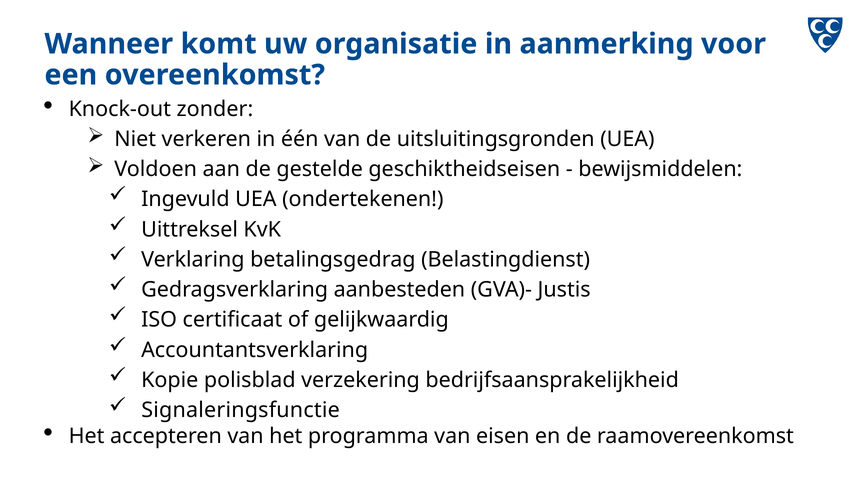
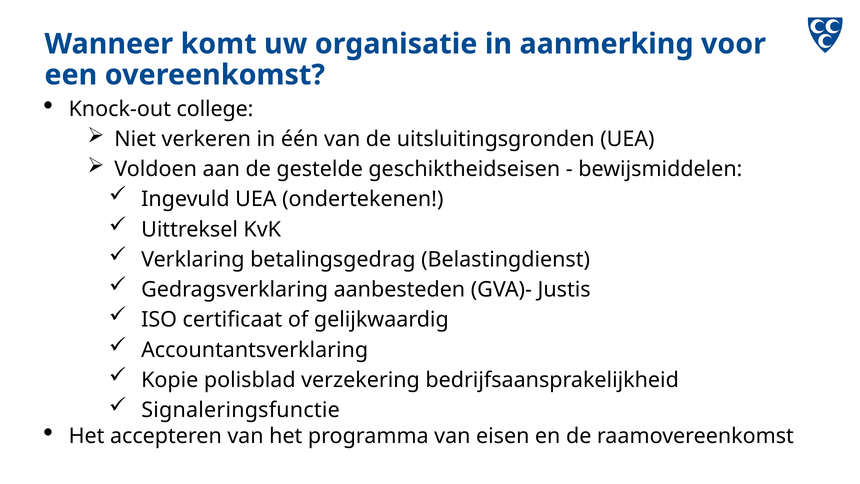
zonder: zonder -> college
